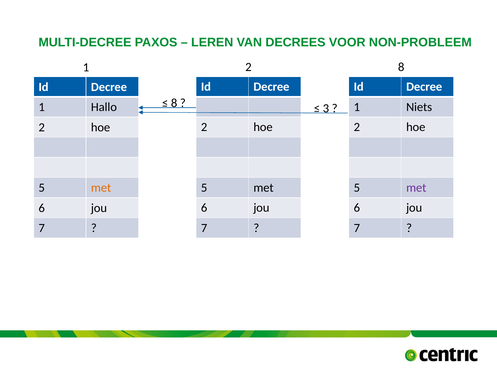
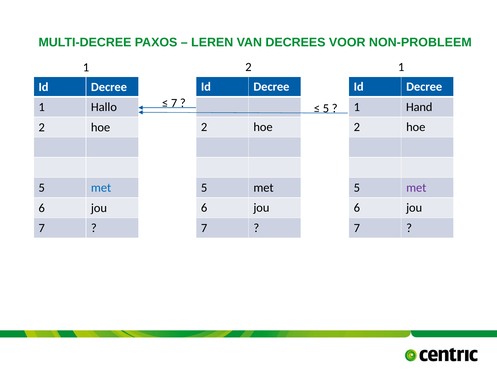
2 8: 8 -> 1
8 at (174, 103): 8 -> 7
3 at (326, 108): 3 -> 5
Niets: Niets -> Hand
met at (101, 188) colour: orange -> blue
